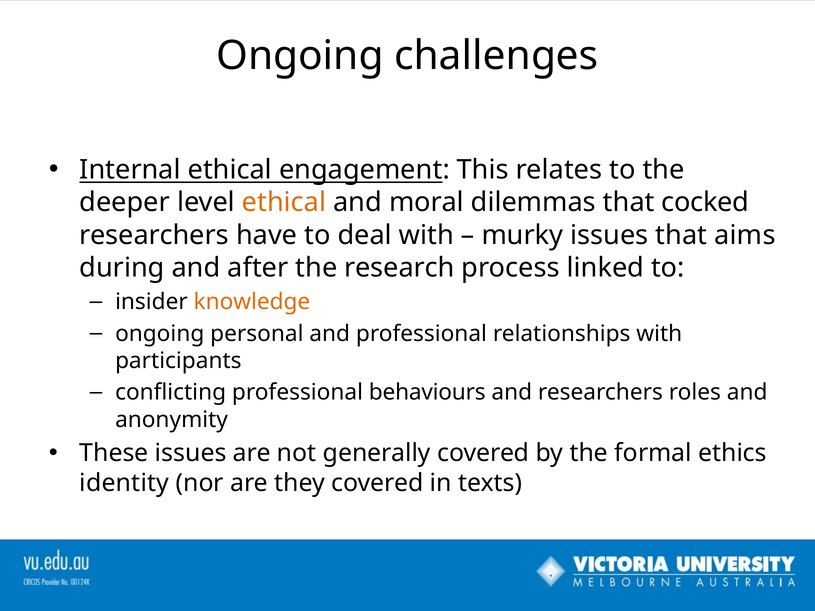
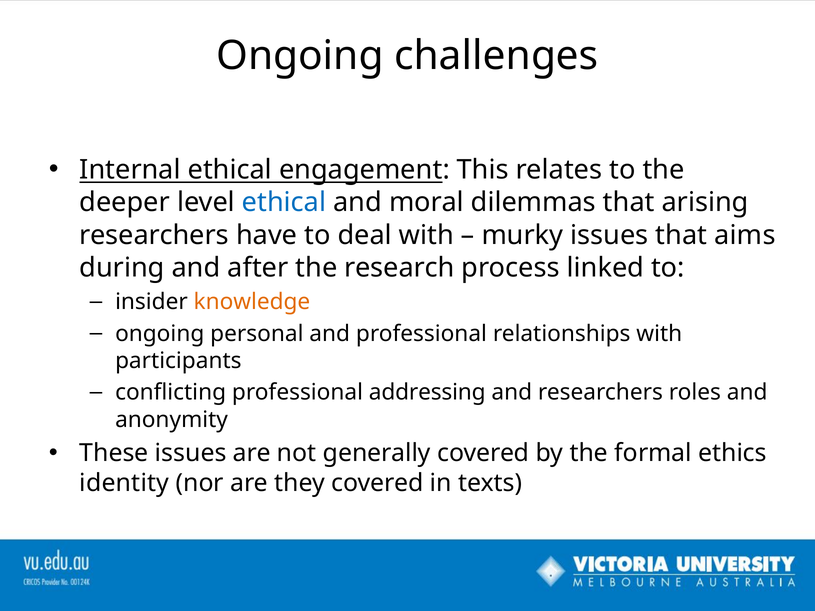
ethical at (284, 203) colour: orange -> blue
cocked: cocked -> arising
behaviours: behaviours -> addressing
